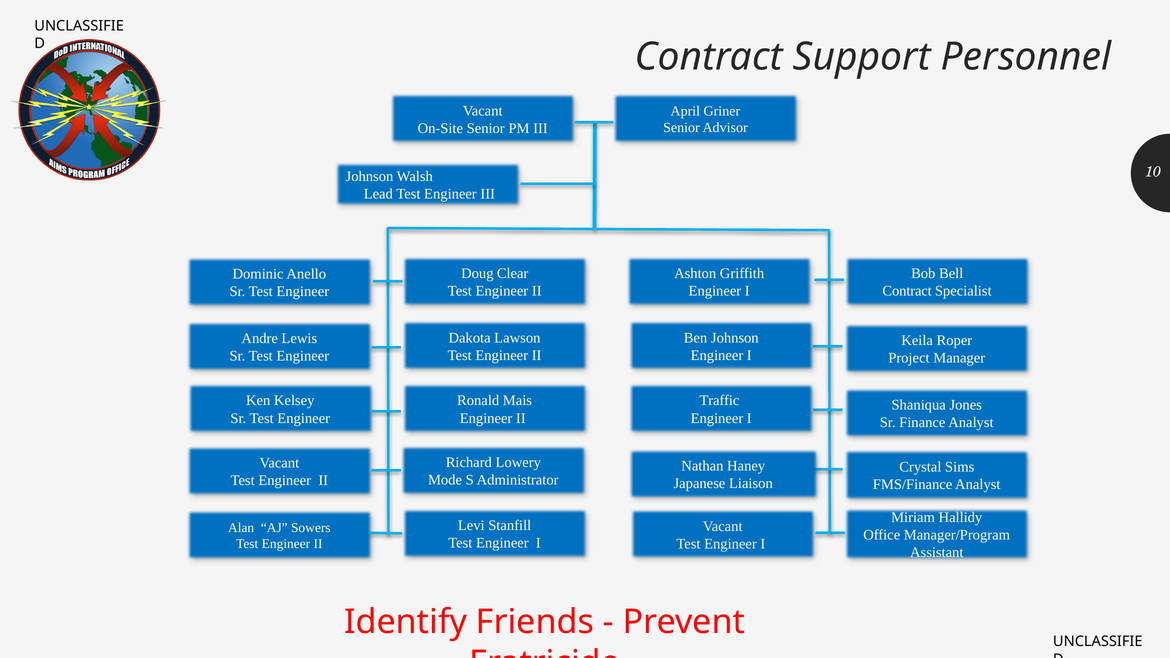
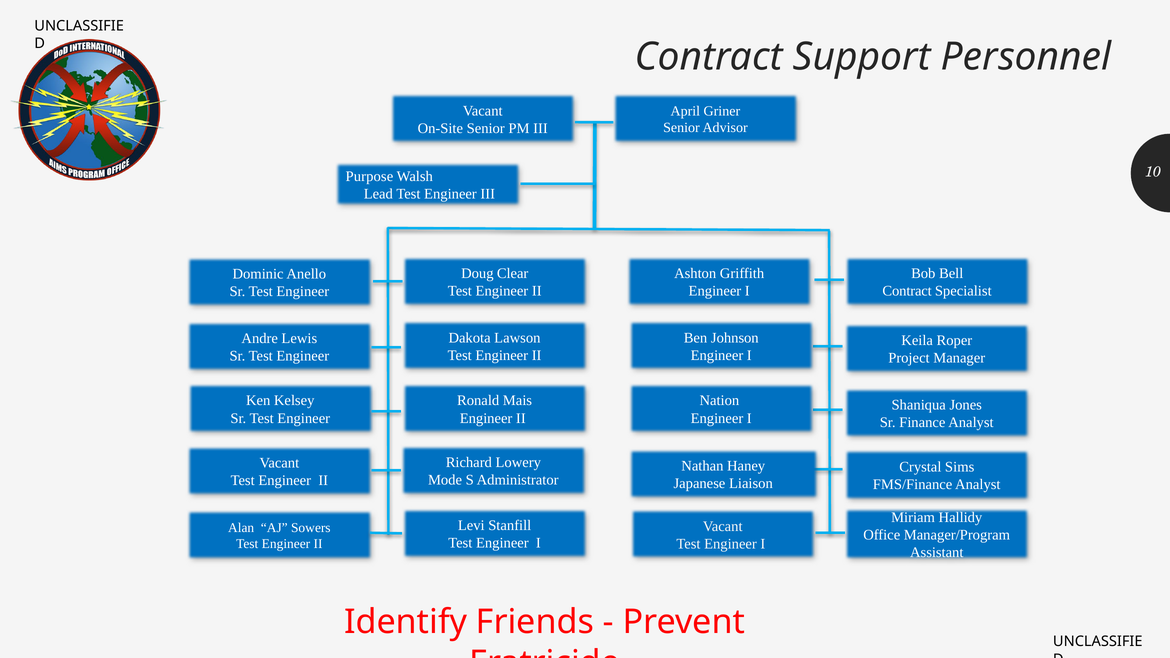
Johnson at (369, 176): Johnson -> Purpose
Traffic: Traffic -> Nation
